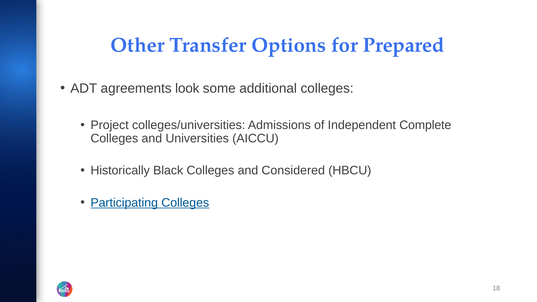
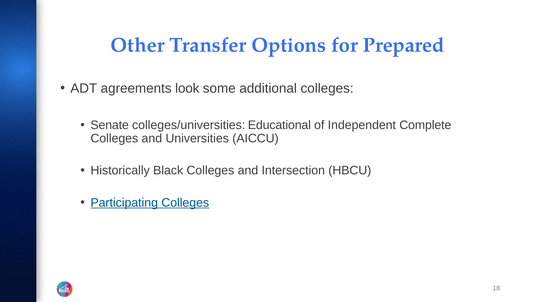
Project: Project -> Senate
Admissions: Admissions -> Educational
Considered: Considered -> Intersection
